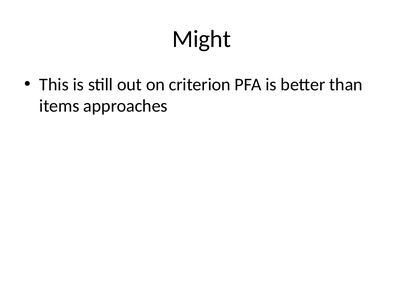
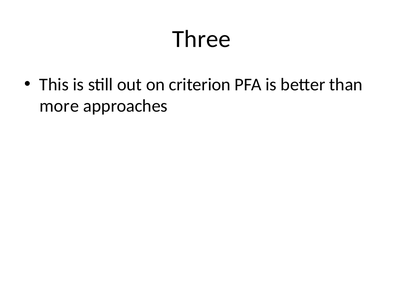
Might: Might -> Three
items: items -> more
